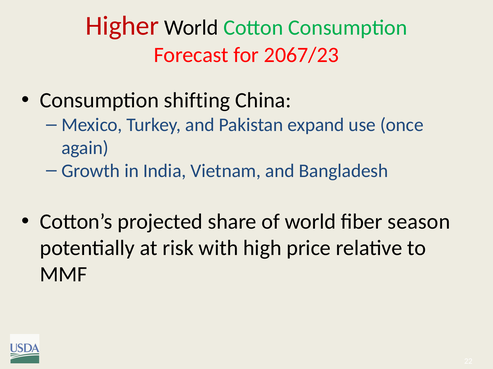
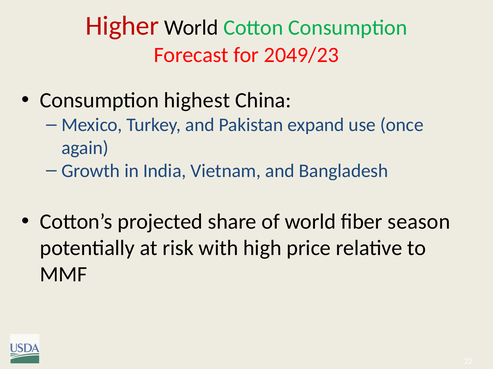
2067/23: 2067/23 -> 2049/23
shifting: shifting -> highest
